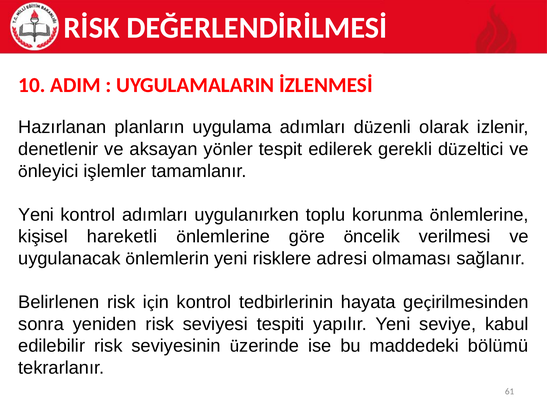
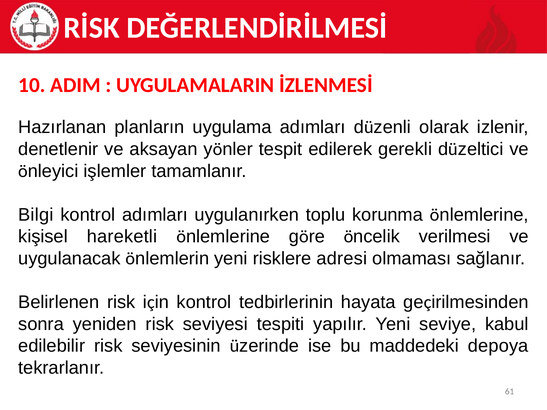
Yeni at (36, 215): Yeni -> Bilgi
bölümü: bölümü -> depoya
